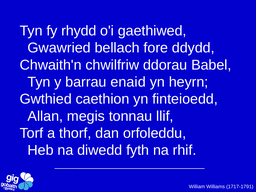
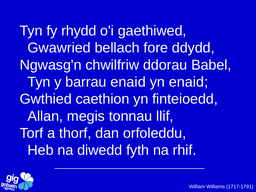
Chwaith'n: Chwaith'n -> Ngwasg'n
yn heyrn: heyrn -> enaid
